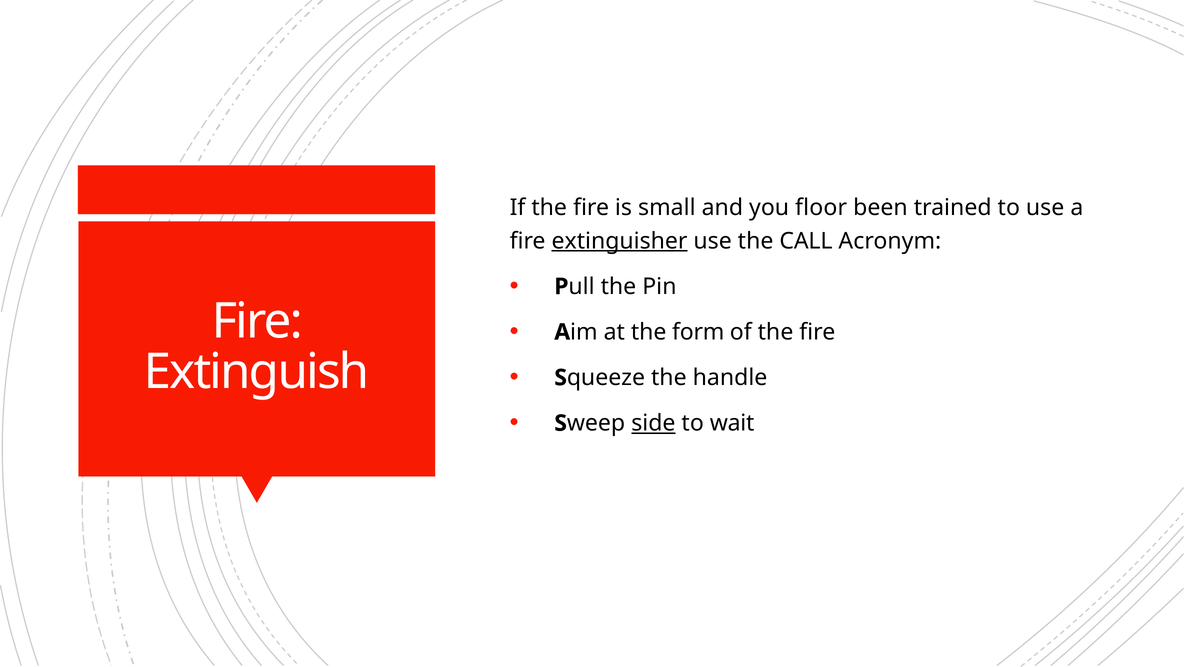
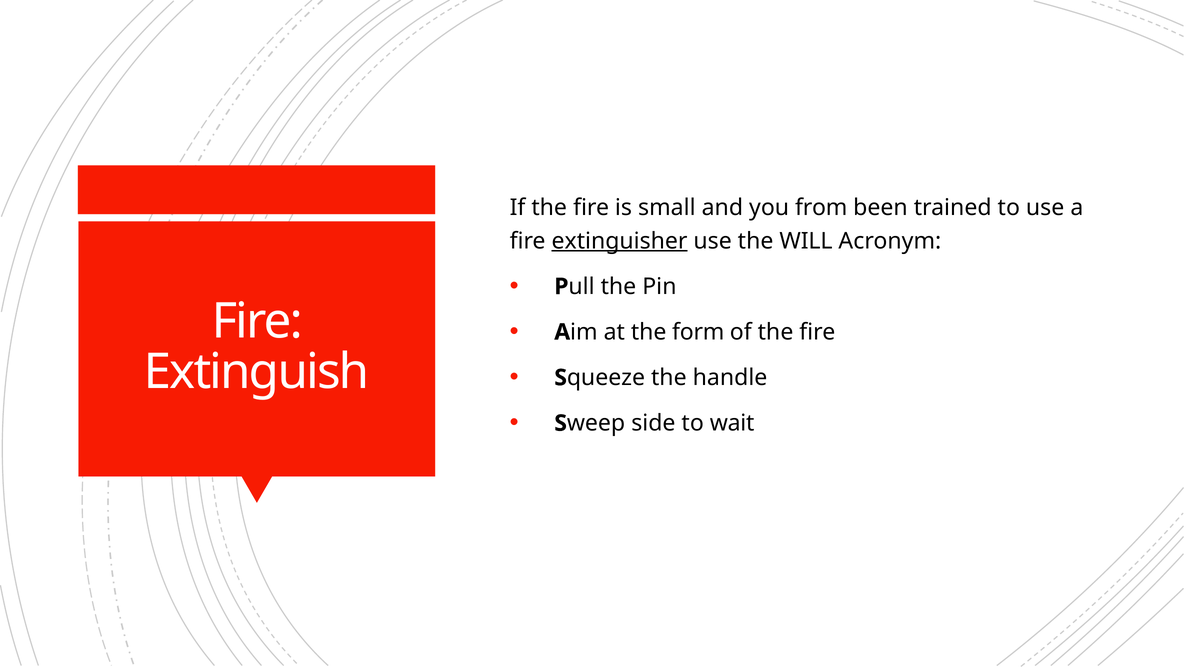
floor: floor -> from
CALL: CALL -> WILL
side underline: present -> none
